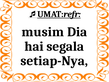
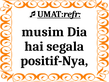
setiap-Nya: setiap-Nya -> positif-Nya
